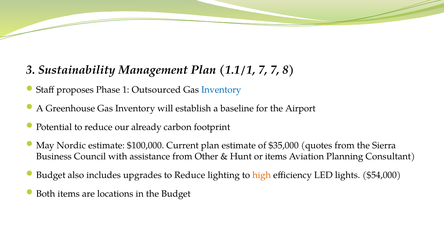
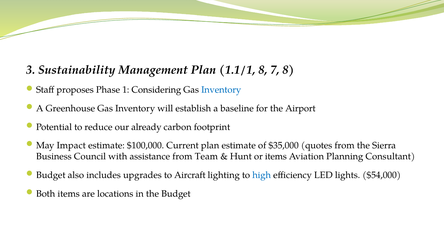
1.1/1 7: 7 -> 8
Outsourced: Outsourced -> Considering
Nordic: Nordic -> Impact
Other: Other -> Team
upgrades to Reduce: Reduce -> Aircraft
high colour: orange -> blue
